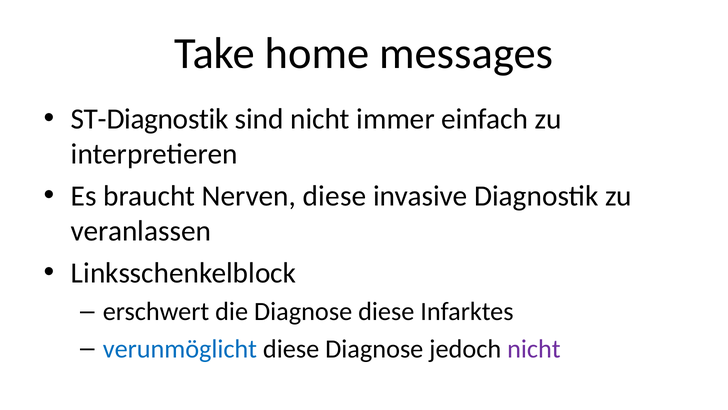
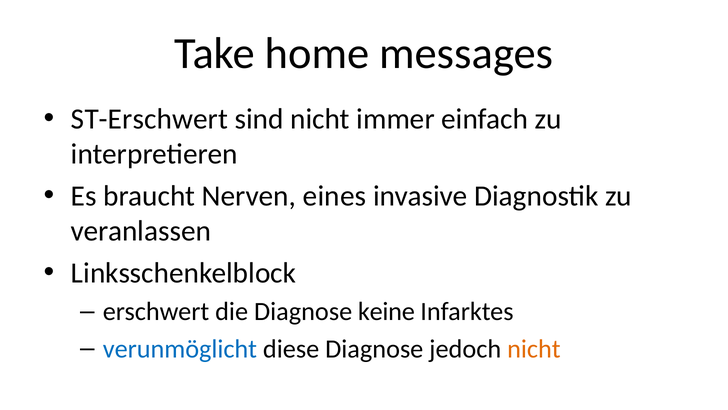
ST-Diagnostik: ST-Diagnostik -> ST-Erschwert
Nerven diese: diese -> eines
Diagnose diese: diese -> keine
nicht at (534, 349) colour: purple -> orange
